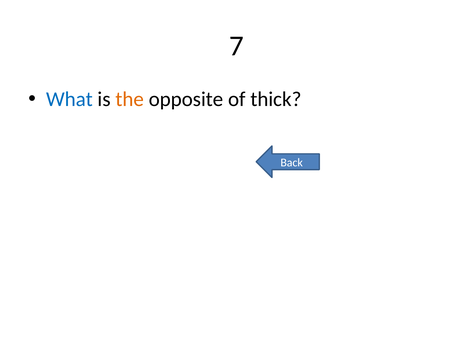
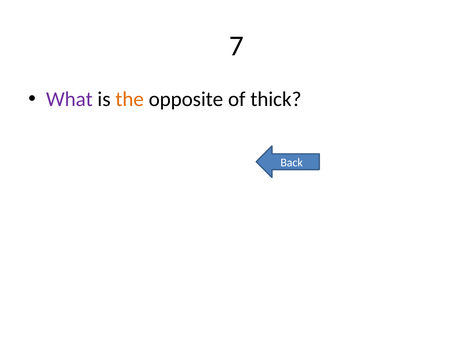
What colour: blue -> purple
